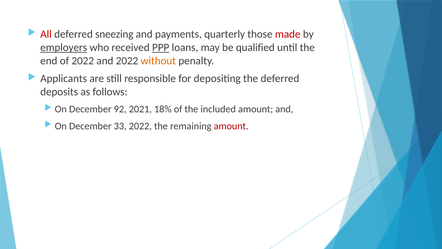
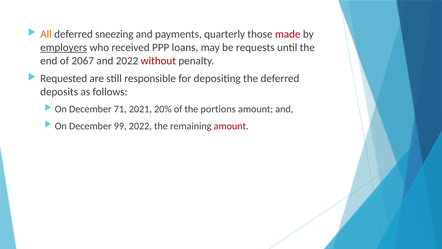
All colour: red -> orange
PPP underline: present -> none
qualified: qualified -> requests
of 2022: 2022 -> 2067
without colour: orange -> red
Applicants: Applicants -> Requested
92: 92 -> 71
18%: 18% -> 20%
included: included -> portions
33: 33 -> 99
